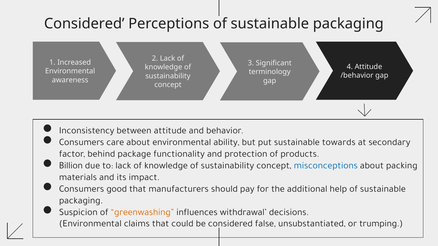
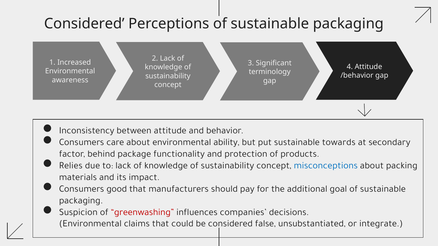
Billion: Billion -> Relies
help: help -> goal
greenwashing colour: orange -> red
withdrawal: withdrawal -> companies
trumping: trumping -> integrate
